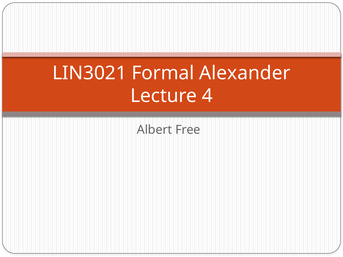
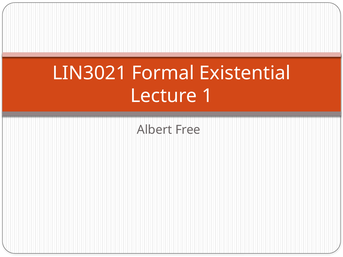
Alexander: Alexander -> Existential
4: 4 -> 1
